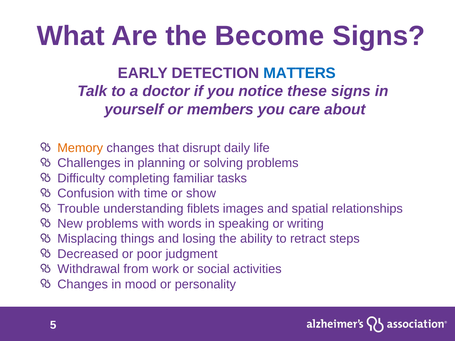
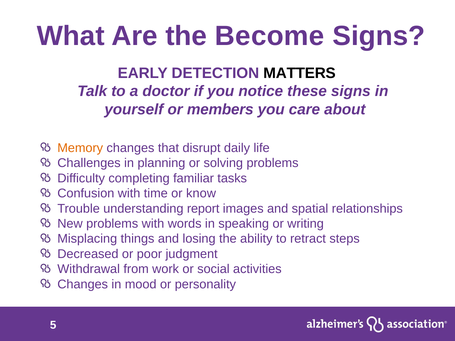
MATTERS colour: blue -> black
show: show -> know
fiblets: fiblets -> report
